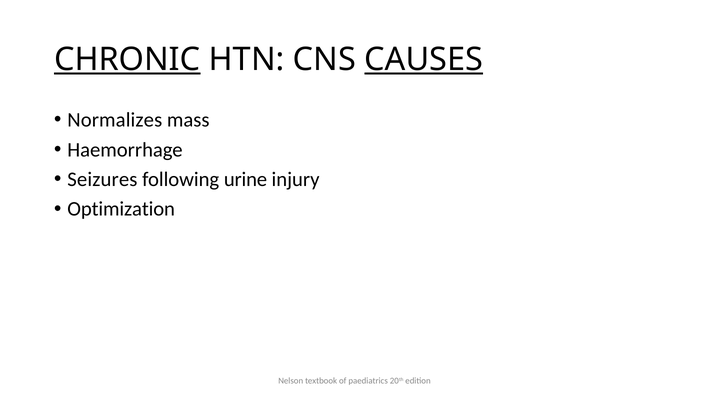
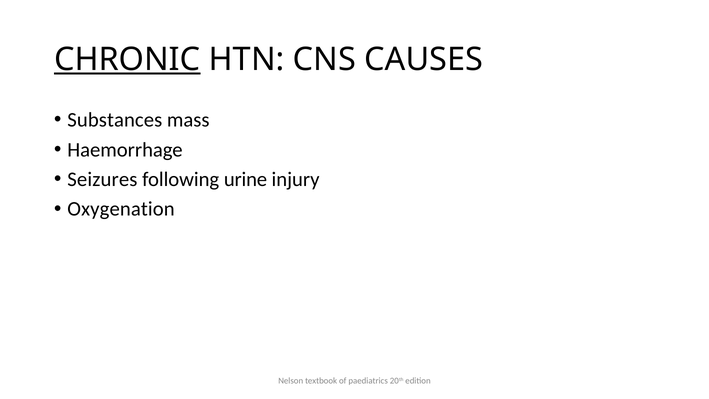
CAUSES underline: present -> none
Normalizes: Normalizes -> Substances
Optimization: Optimization -> Oxygenation
